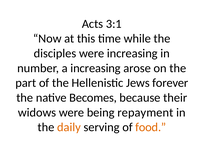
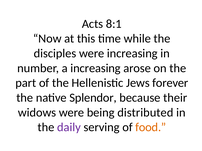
3:1: 3:1 -> 8:1
Becomes: Becomes -> Splendor
repayment: repayment -> distributed
daily colour: orange -> purple
